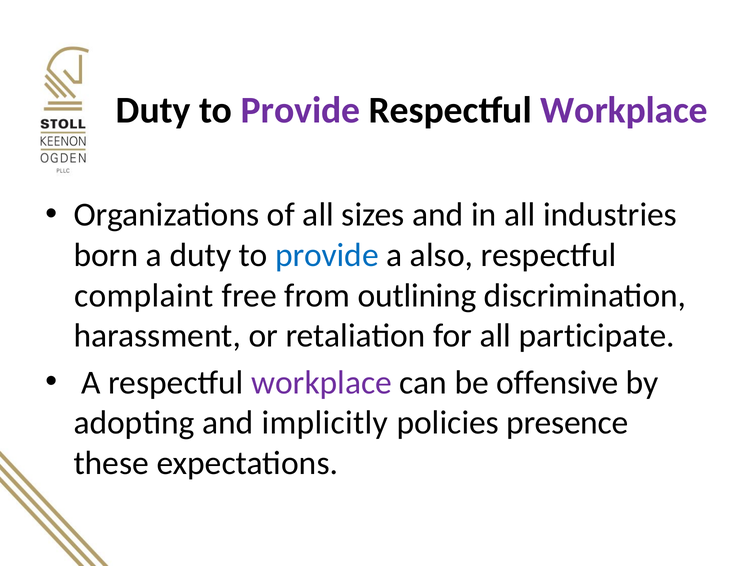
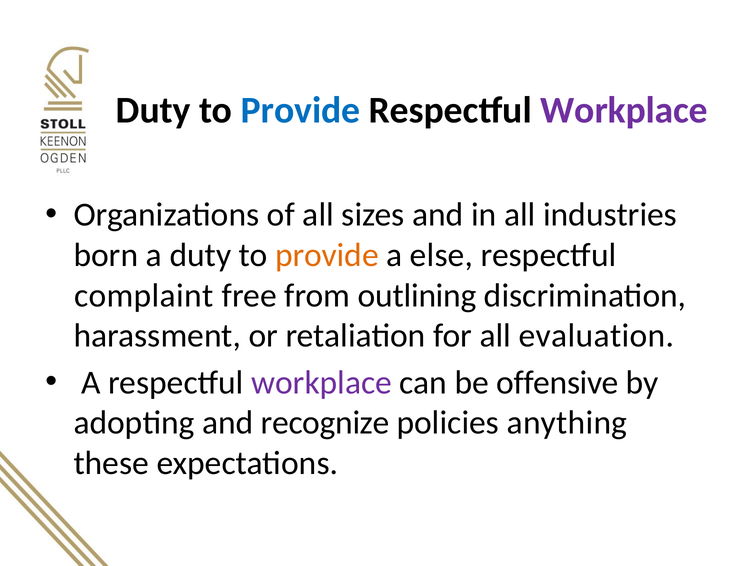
Provide at (301, 110) colour: purple -> blue
provide at (327, 255) colour: blue -> orange
also: also -> else
participate: participate -> evaluation
implicitly: implicitly -> recognize
presence: presence -> anything
